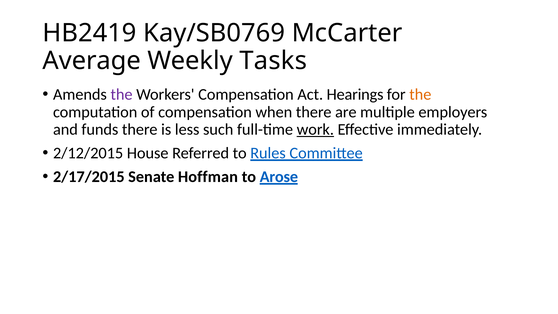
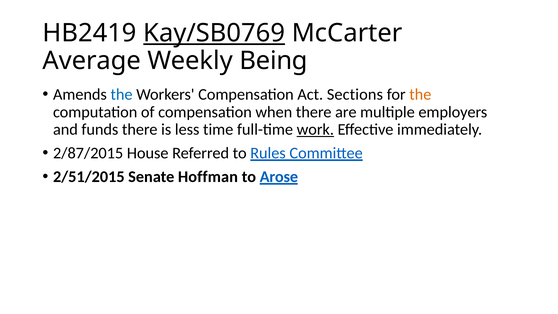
Kay/SB0769 underline: none -> present
Tasks: Tasks -> Being
the at (122, 94) colour: purple -> blue
Hearings: Hearings -> Sections
such: such -> time
2/12/2015: 2/12/2015 -> 2/87/2015
2/17/2015: 2/17/2015 -> 2/51/2015
